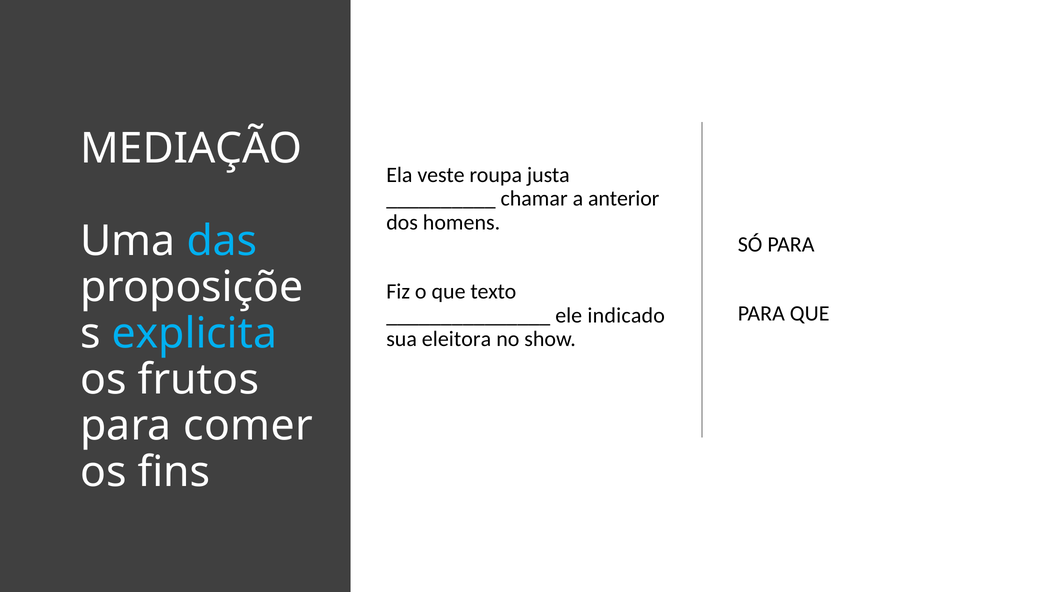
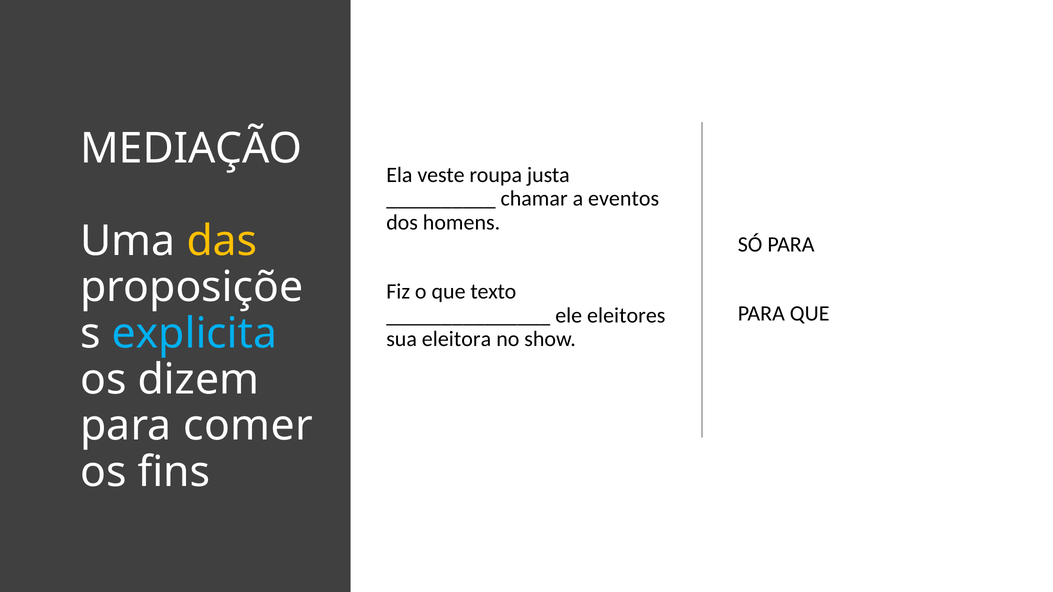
anterior: anterior -> eventos
das colour: light blue -> yellow
indicado: indicado -> eleitores
frutos: frutos -> dizem
